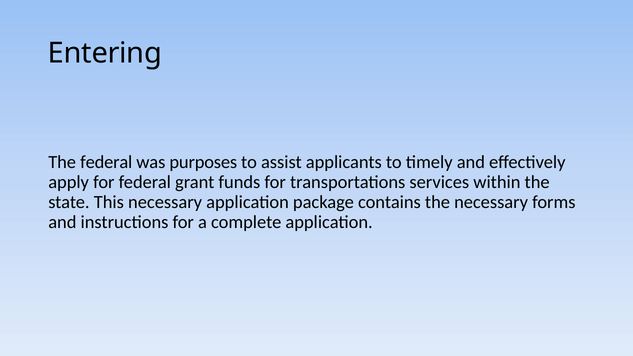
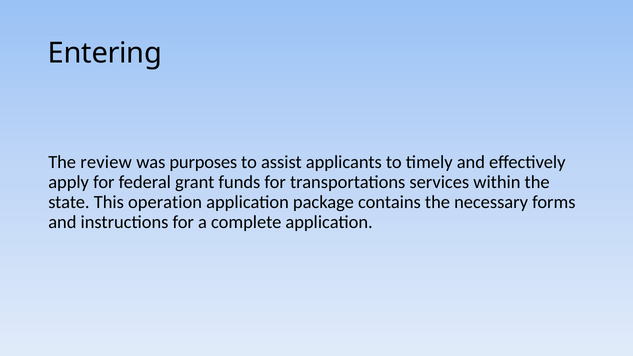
The federal: federal -> review
This necessary: necessary -> operation
